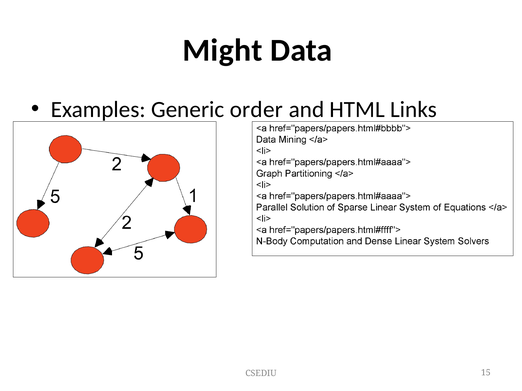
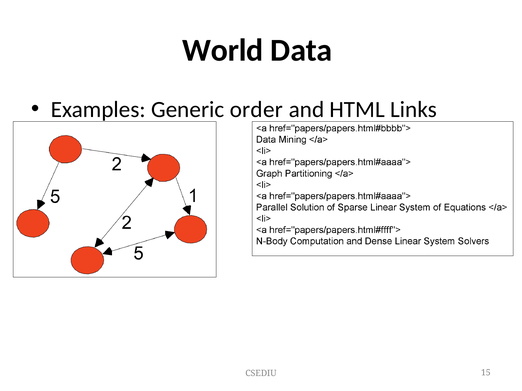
Might: Might -> World
